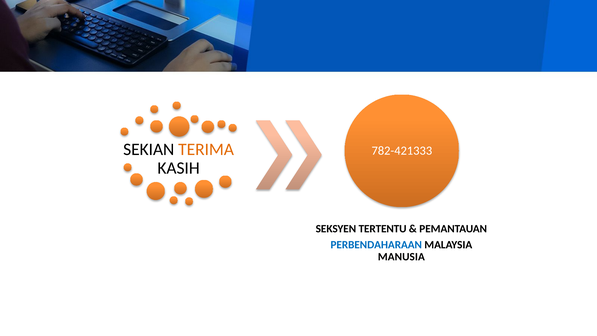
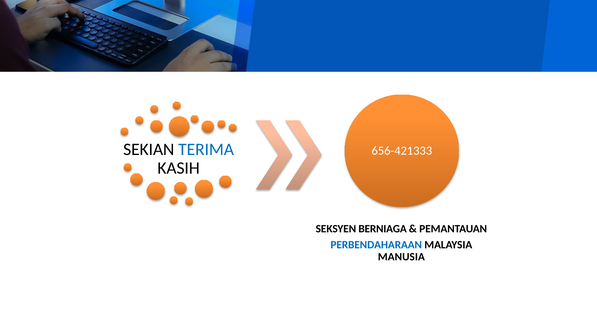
TERIMA colour: orange -> blue
782-421333: 782-421333 -> 656-421333
TERTENTU: TERTENTU -> BERNIAGA
